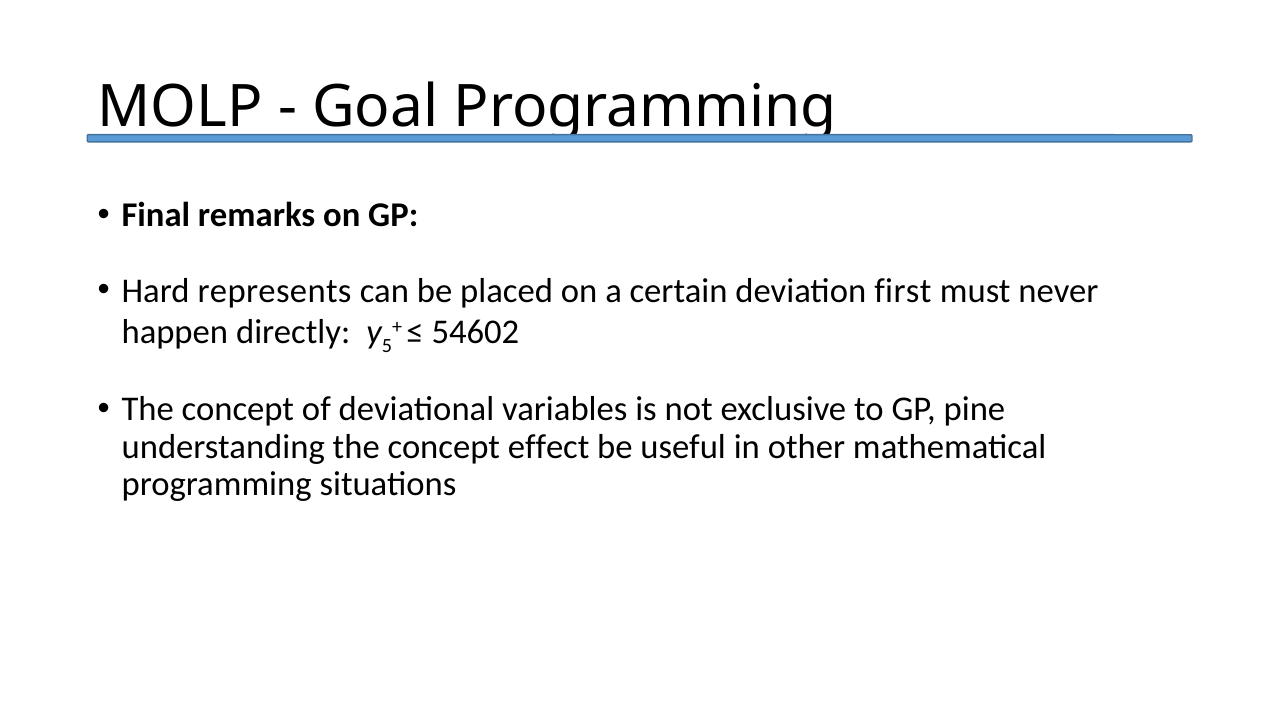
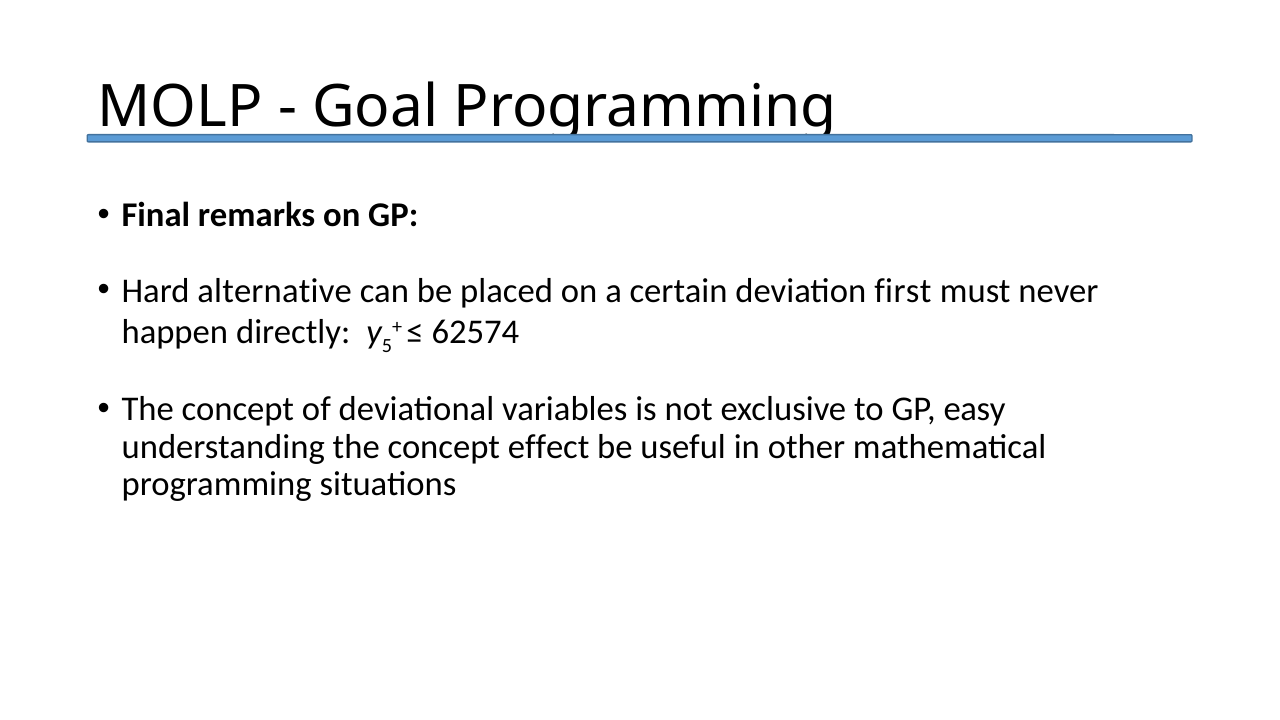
represents: represents -> alternative
54602: 54602 -> 62574
pine: pine -> easy
